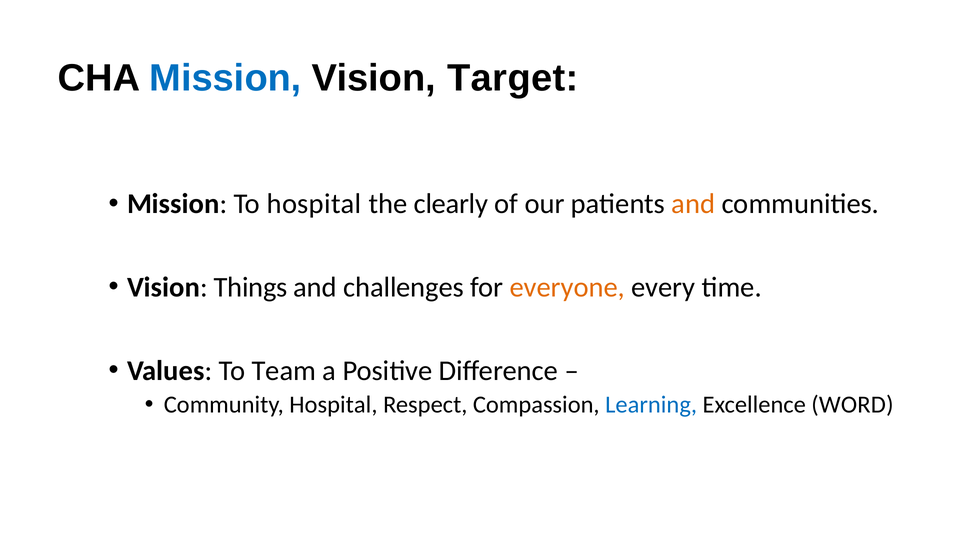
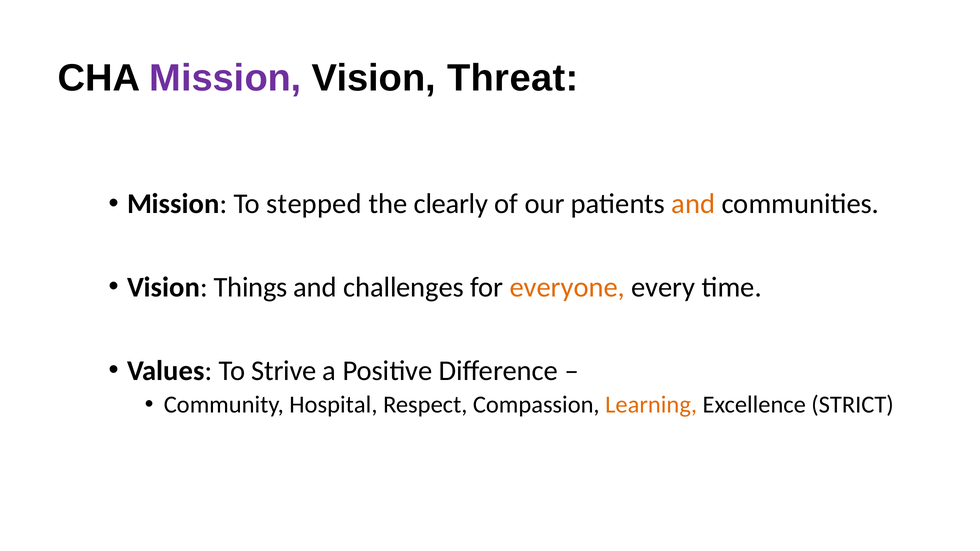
Mission at (225, 78) colour: blue -> purple
Target: Target -> Threat
To hospital: hospital -> stepped
Team: Team -> Strive
Learning colour: blue -> orange
WORD: WORD -> STRICT
